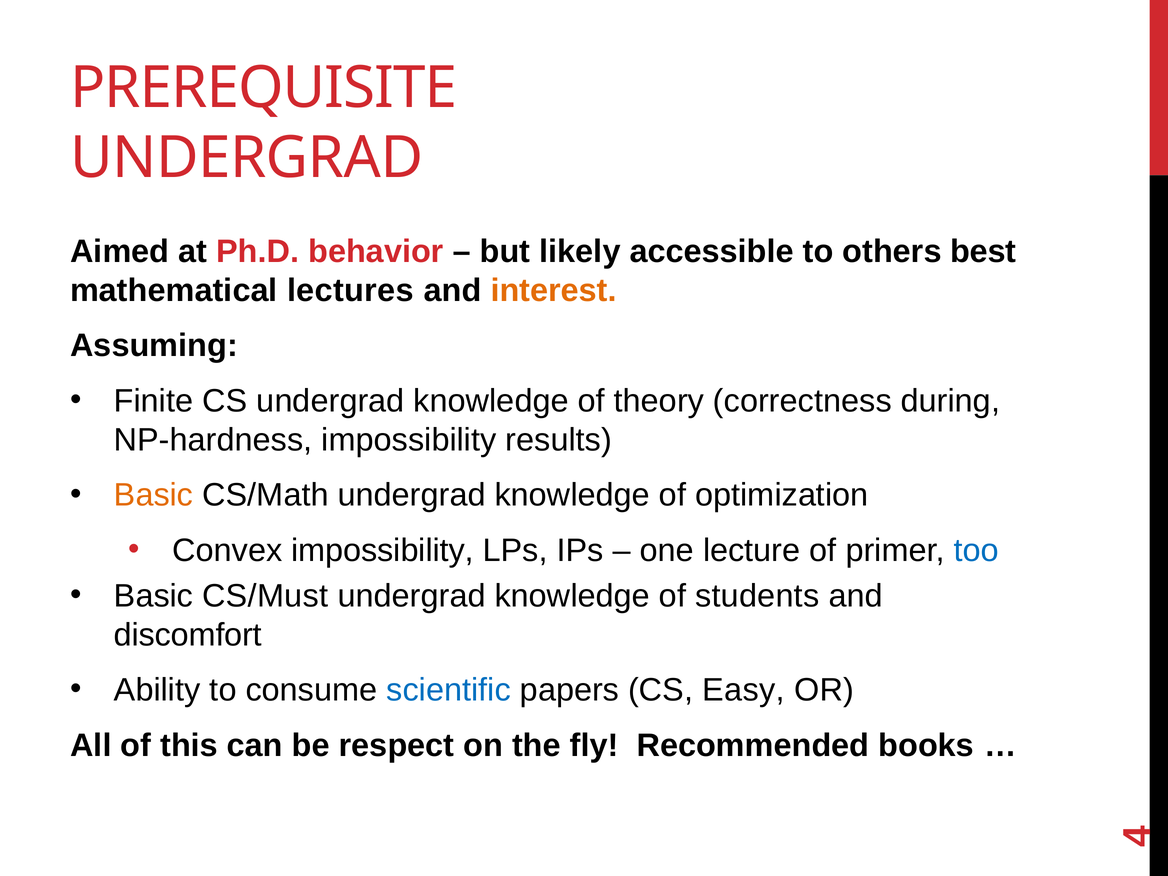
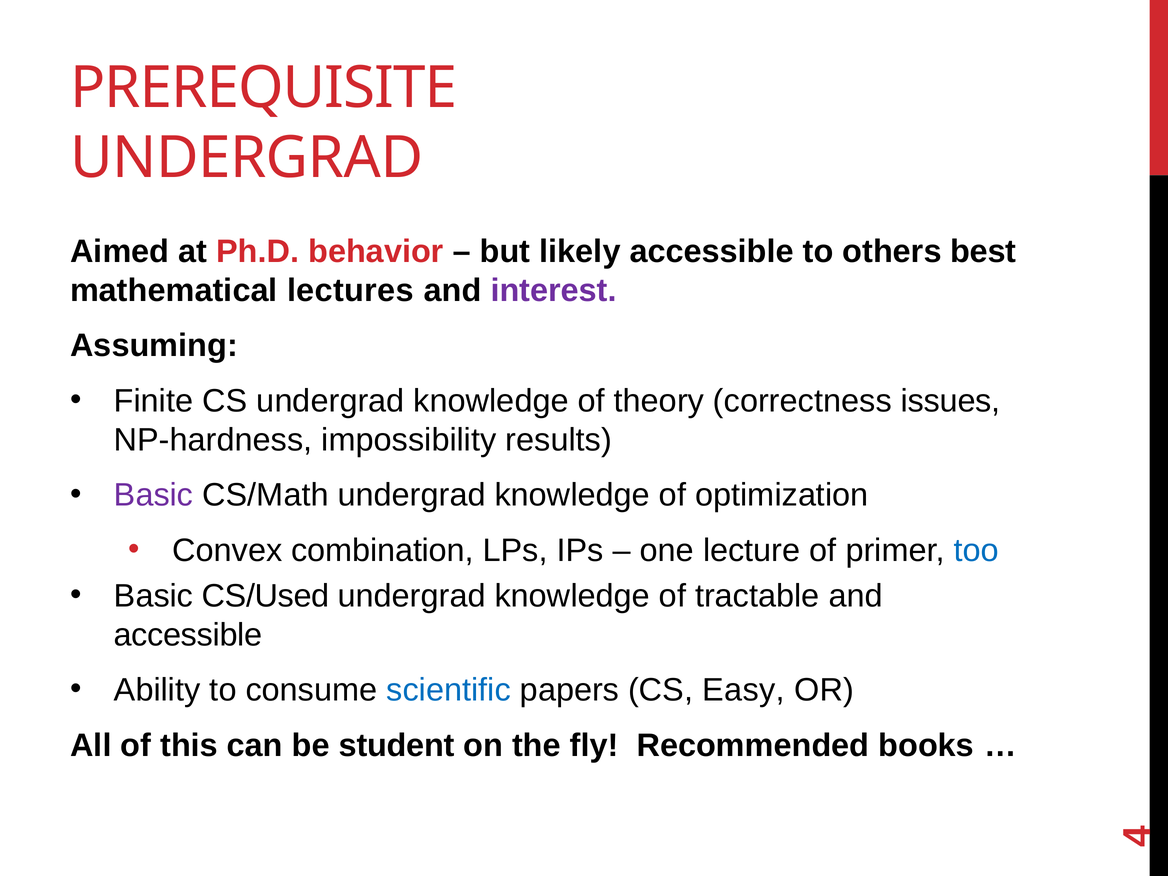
interest colour: orange -> purple
during: during -> issues
Basic at (154, 495) colour: orange -> purple
Convex impossibility: impossibility -> combination
CS/Must: CS/Must -> CS/Used
students: students -> tractable
discomfort at (188, 635): discomfort -> accessible
respect: respect -> student
